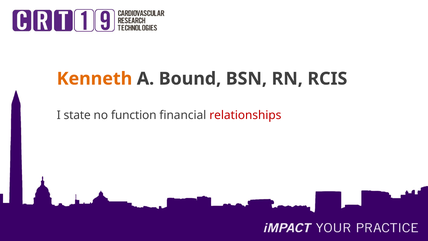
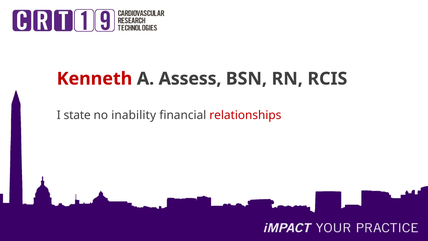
Kenneth colour: orange -> red
Bound: Bound -> Assess
function: function -> inability
